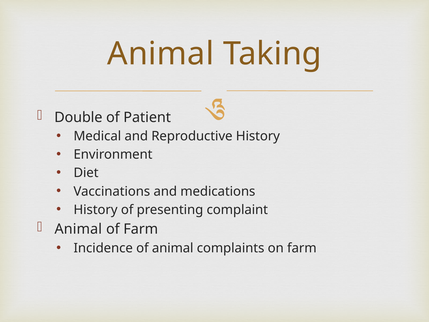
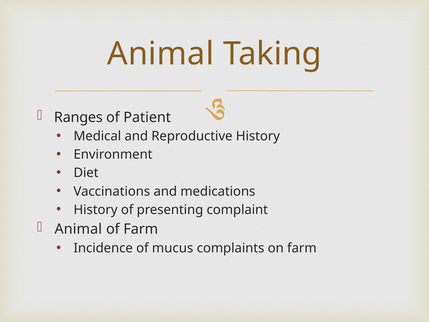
Double: Double -> Ranges
of animal: animal -> mucus
